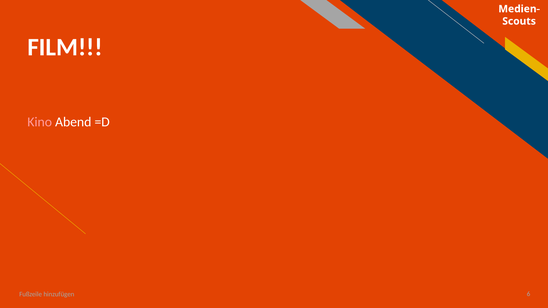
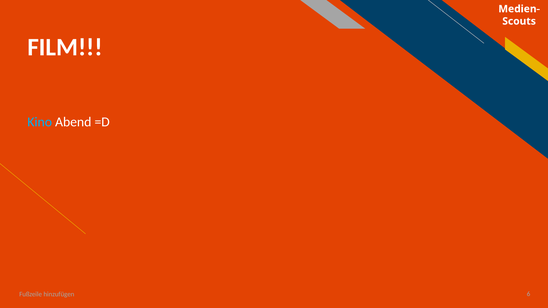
Kino colour: pink -> light blue
